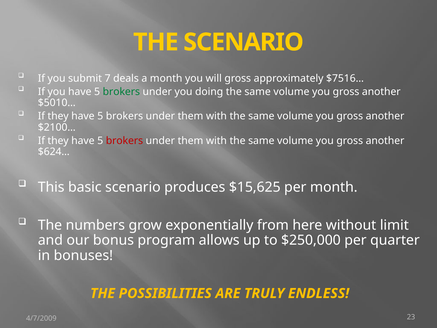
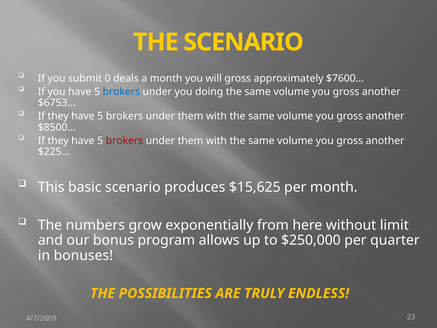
7: 7 -> 0
$7516…: $7516… -> $7600…
brokers at (121, 92) colour: green -> blue
$5010…: $5010… -> $6753…
$2100…: $2100… -> $8500…
$624…: $624… -> $225…
